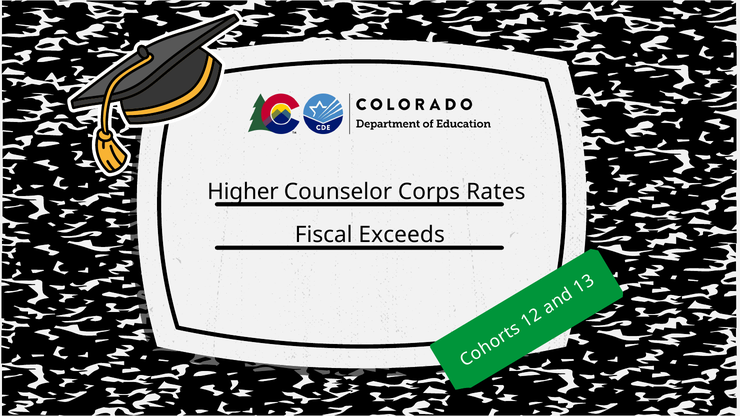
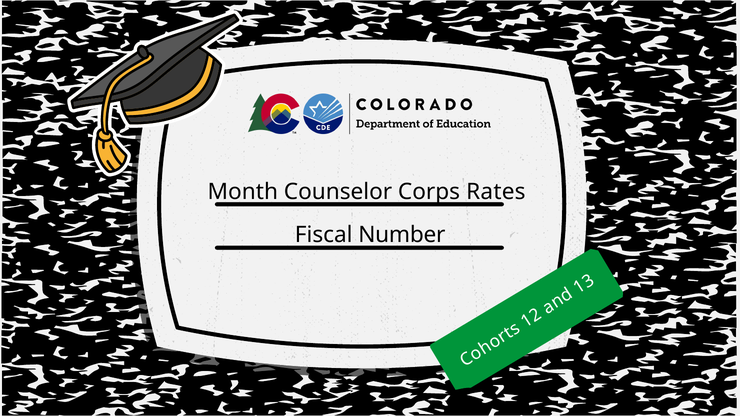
Higher: Higher -> Month
Exceeds: Exceeds -> Number
